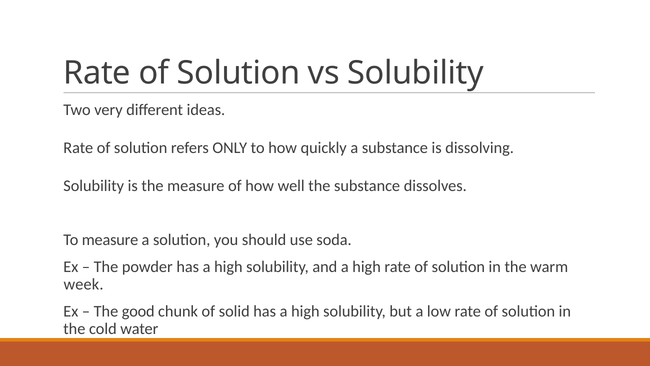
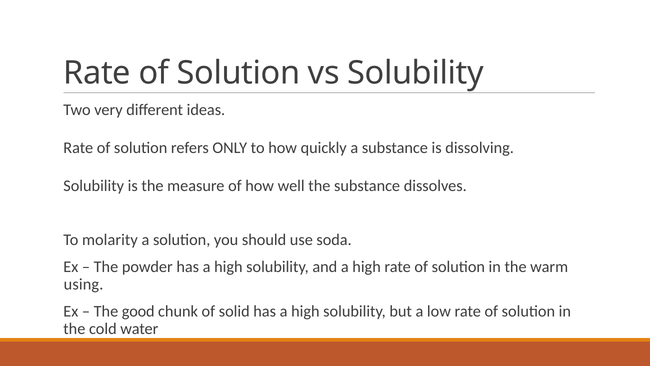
To measure: measure -> molarity
week: week -> using
